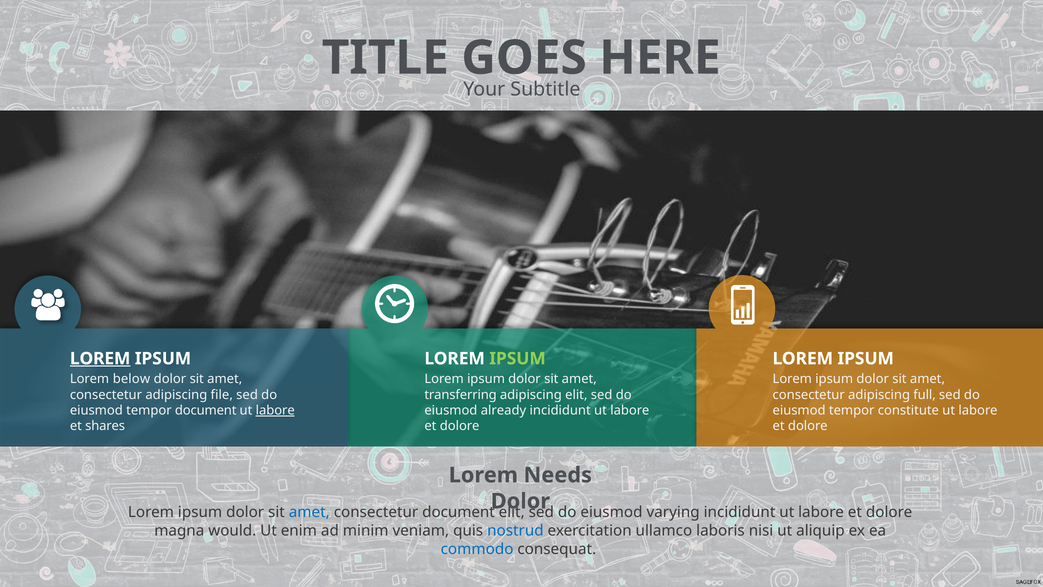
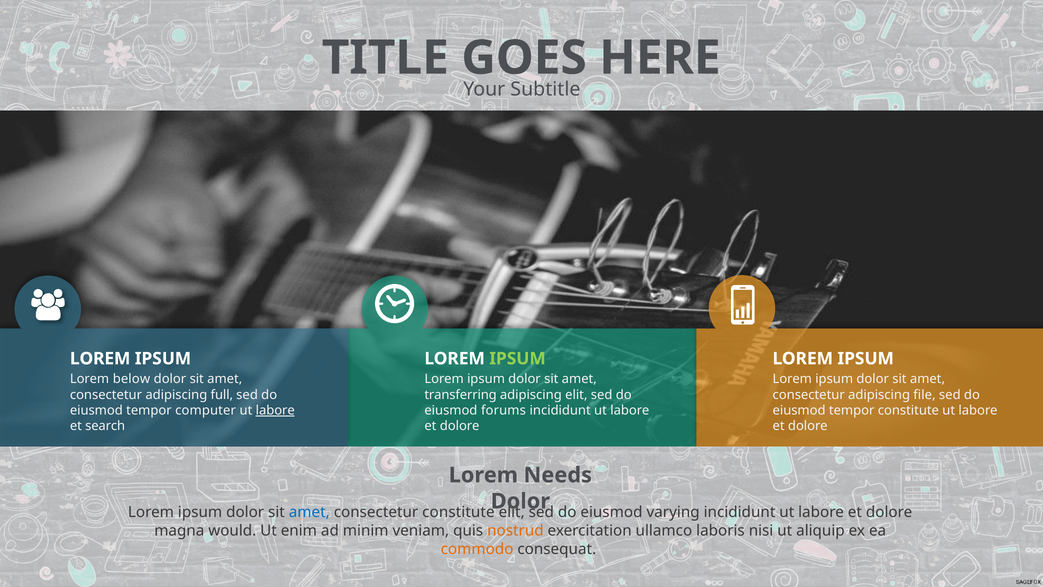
LOREM at (100, 358) underline: present -> none
file: file -> full
full: full -> file
tempor document: document -> computer
already: already -> forums
shares: shares -> search
consectetur document: document -> constitute
nostrud colour: blue -> orange
commodo colour: blue -> orange
